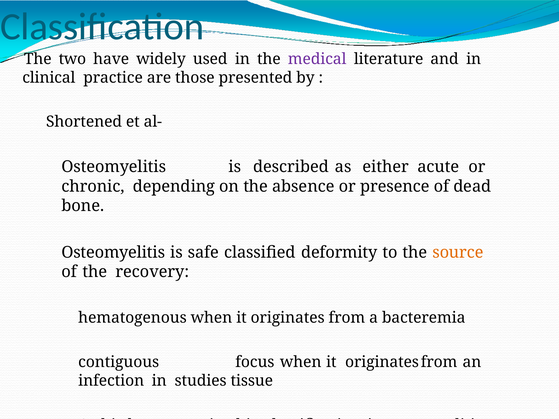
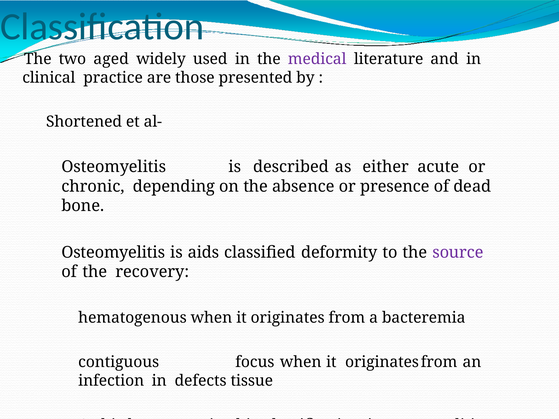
have: have -> aged
safe: safe -> aids
source colour: orange -> purple
studies: studies -> defects
